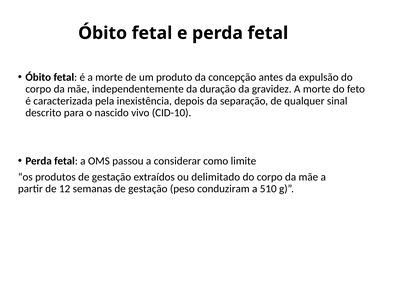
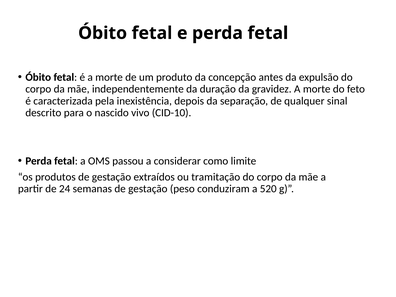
delimitado: delimitado -> tramitação
12: 12 -> 24
510: 510 -> 520
